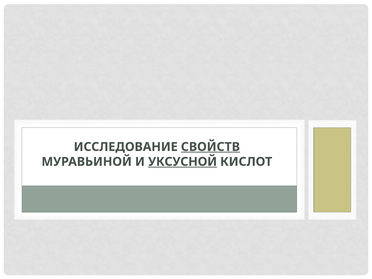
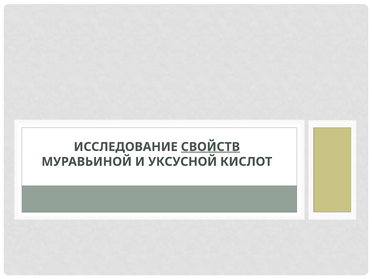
УКСУСНОЙ underline: present -> none
